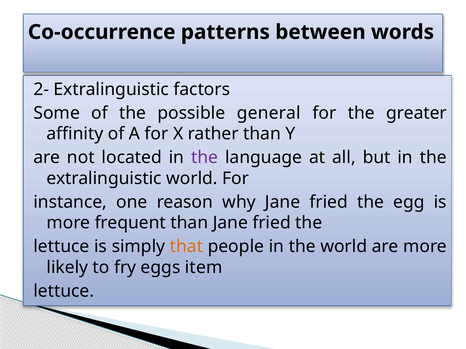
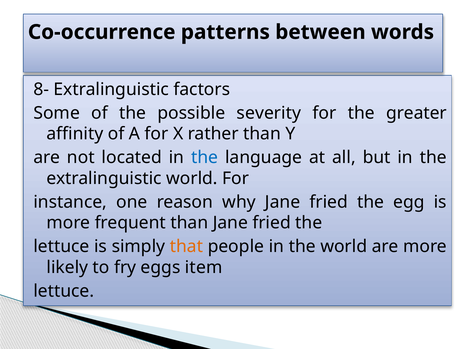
2-: 2- -> 8-
general: general -> severity
the at (205, 158) colour: purple -> blue
